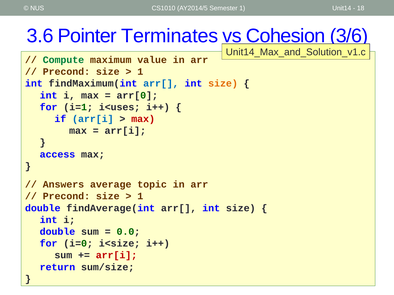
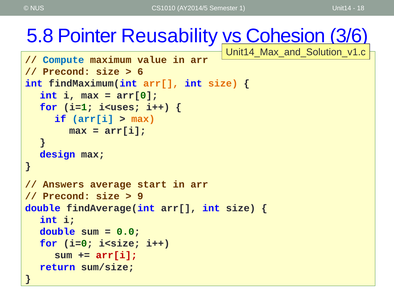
3.6: 3.6 -> 5.8
Terminates: Terminates -> Reusability
Compute colour: green -> blue
1 at (140, 72): 1 -> 6
arr[ at (161, 84) colour: blue -> orange
max at (143, 119) colour: red -> orange
access: access -> design
topic: topic -> start
1 at (140, 197): 1 -> 9
